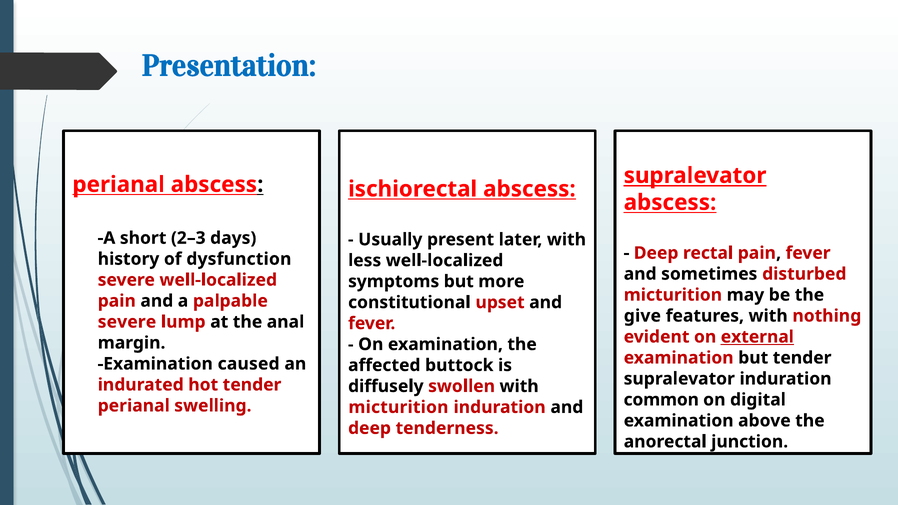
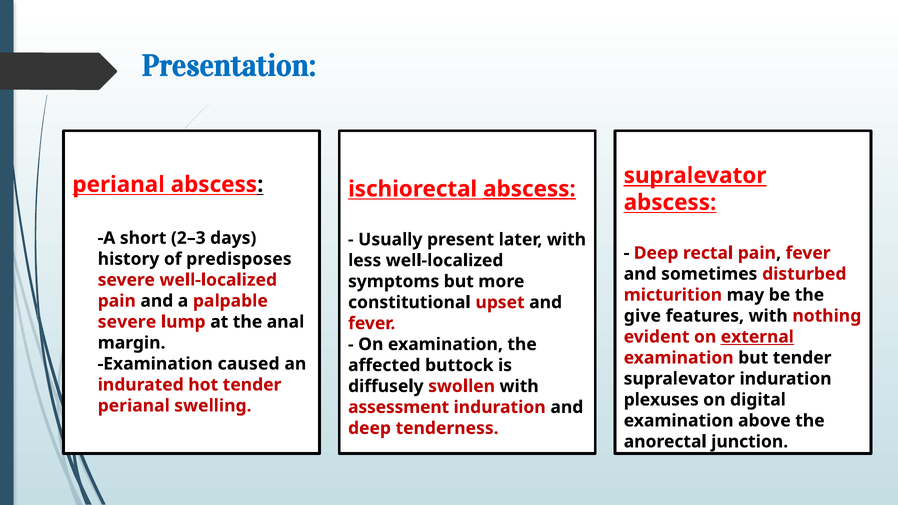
abscess at (529, 189) underline: none -> present
dysfunction: dysfunction -> predisposes
common: common -> plexuses
micturition at (398, 407): micturition -> assessment
